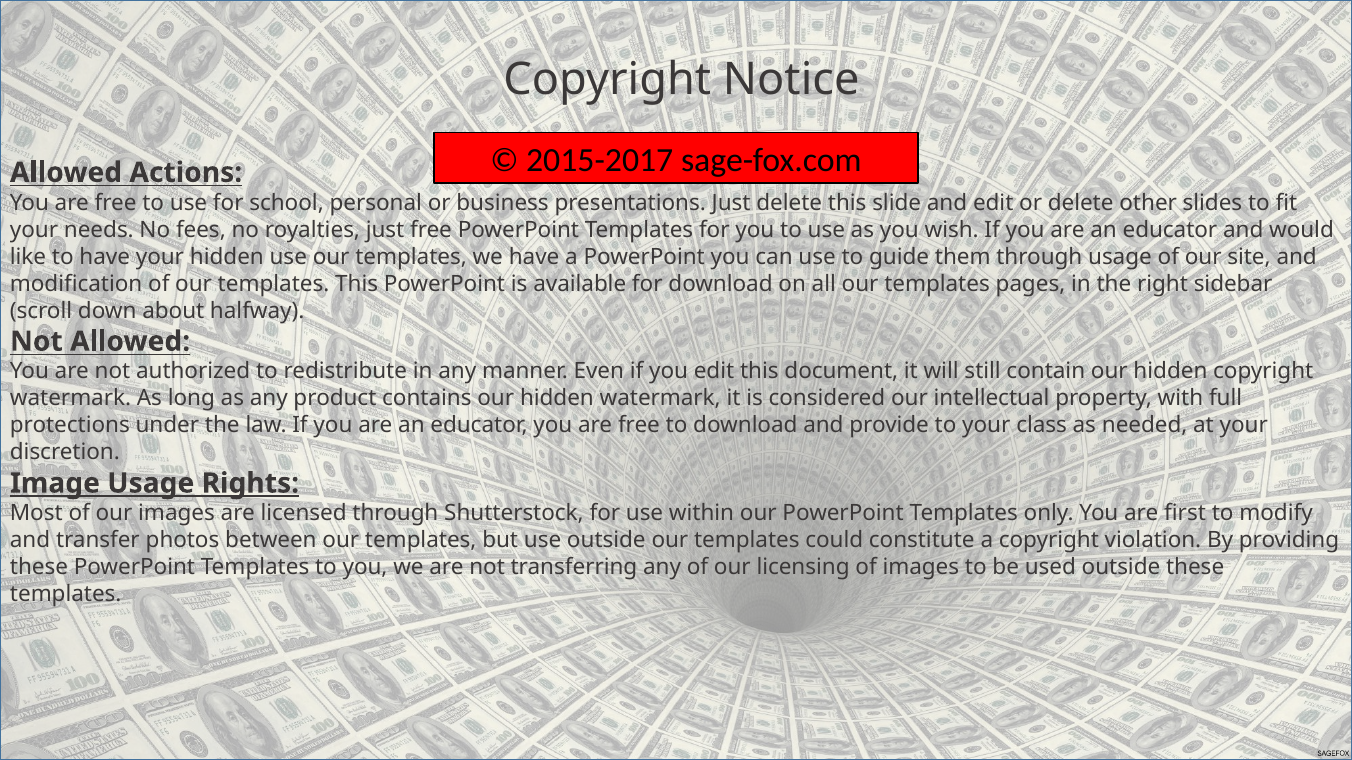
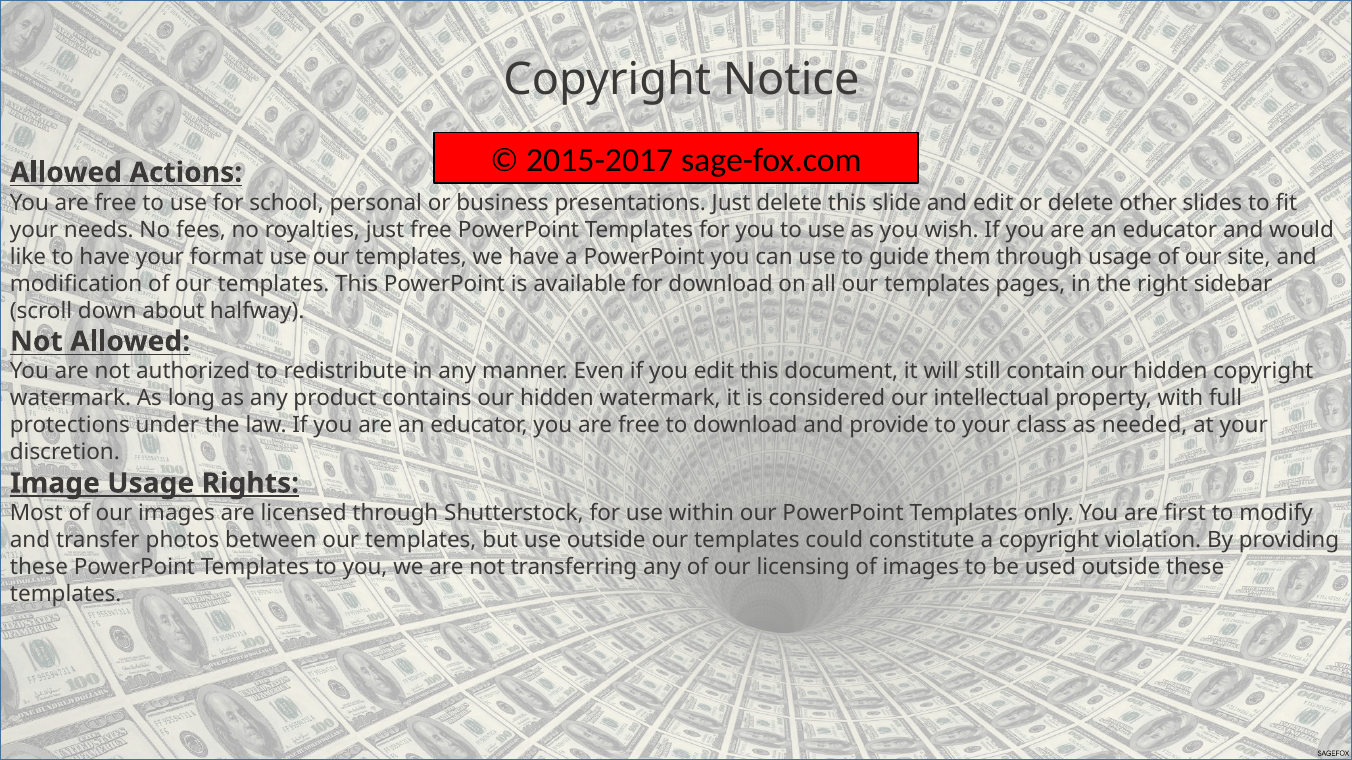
your hidden: hidden -> format
